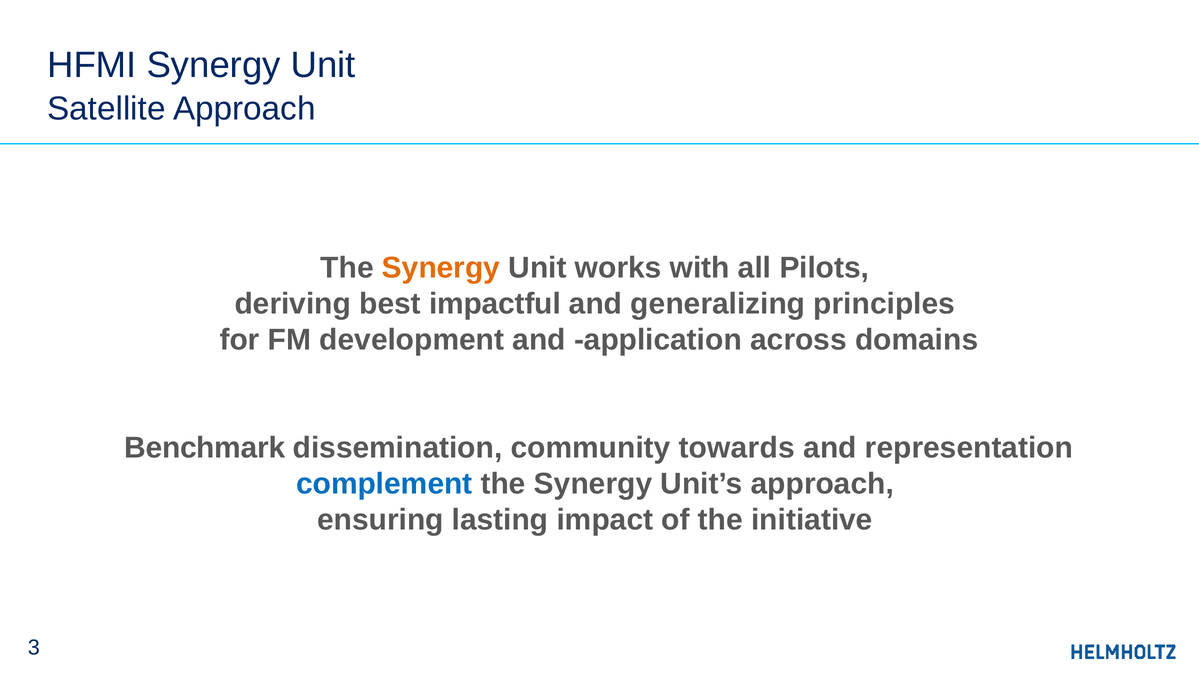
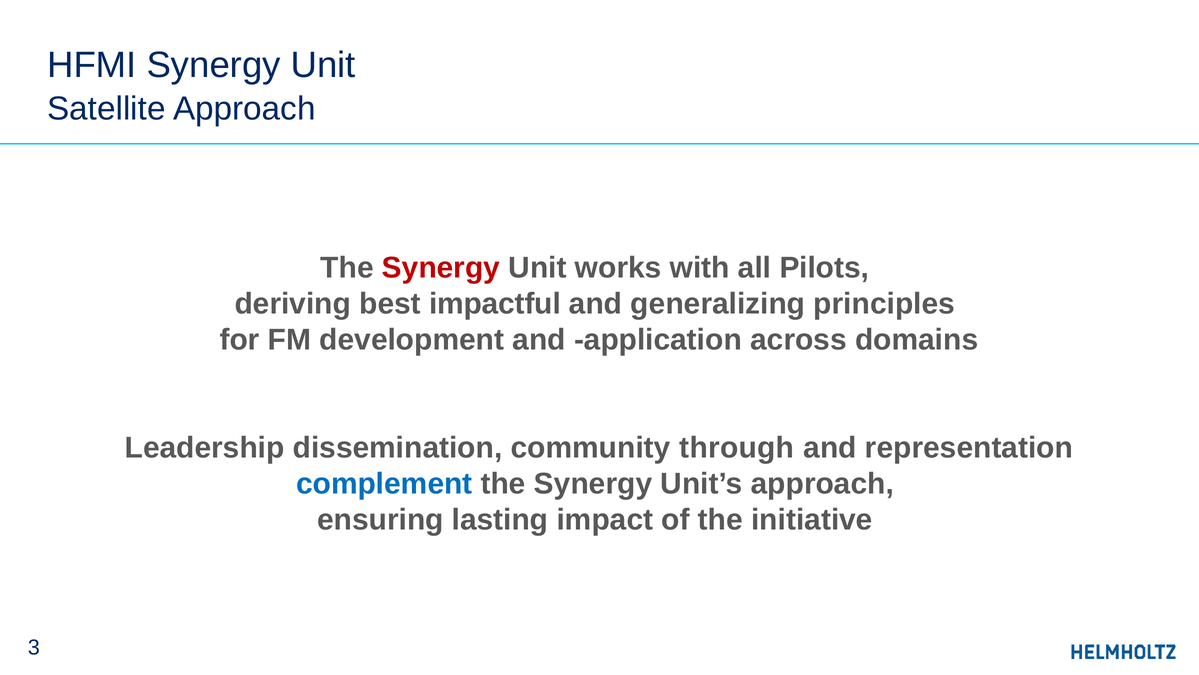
Synergy at (441, 268) colour: orange -> red
Benchmark: Benchmark -> Leadership
towards: towards -> through
